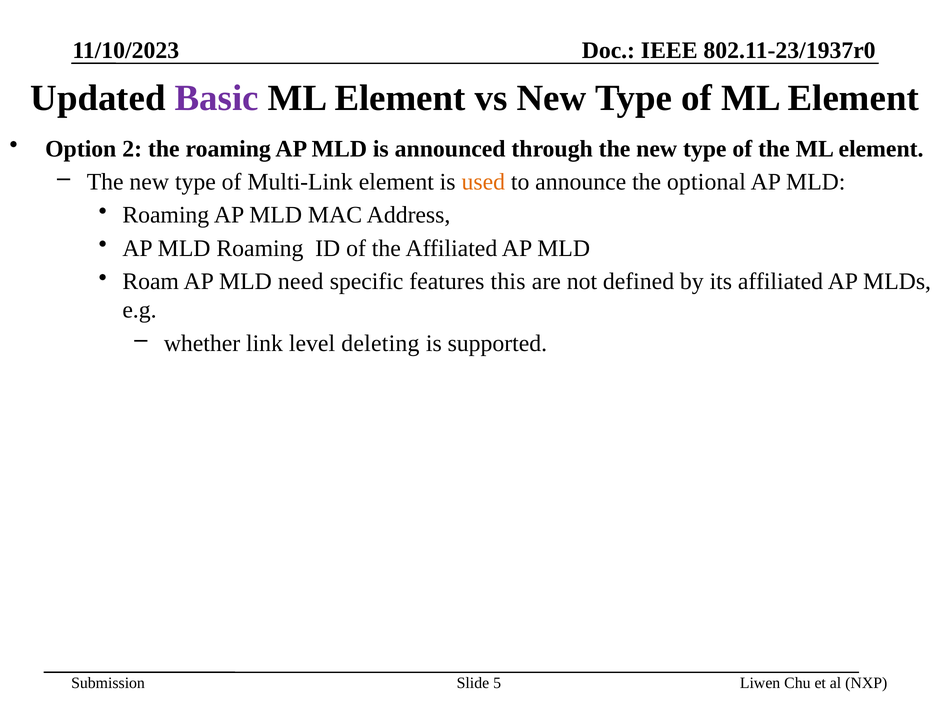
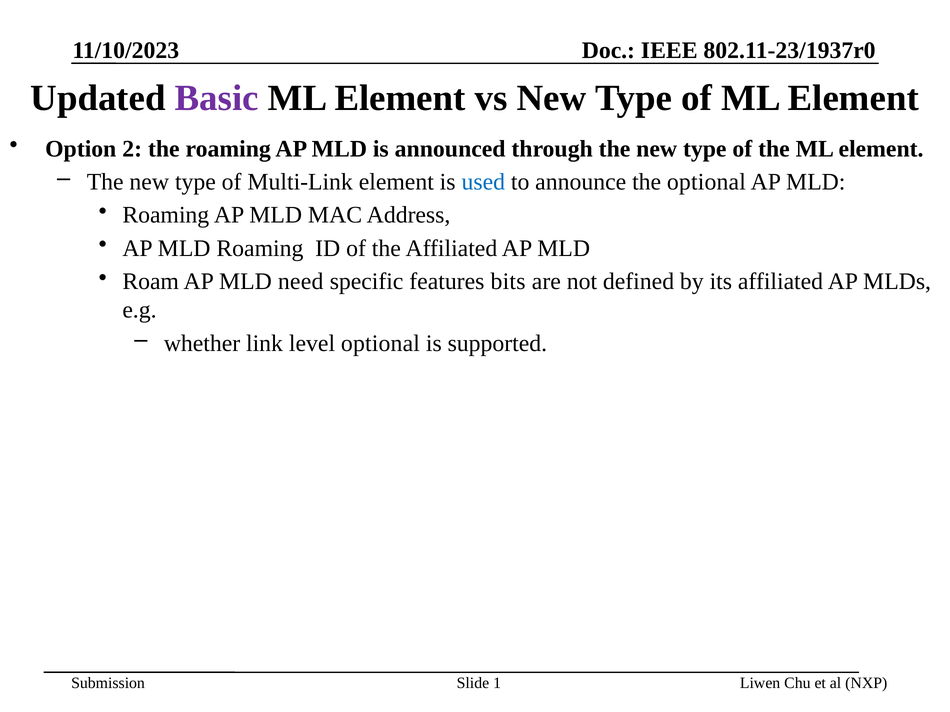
used colour: orange -> blue
this: this -> bits
level deleting: deleting -> optional
5: 5 -> 1
